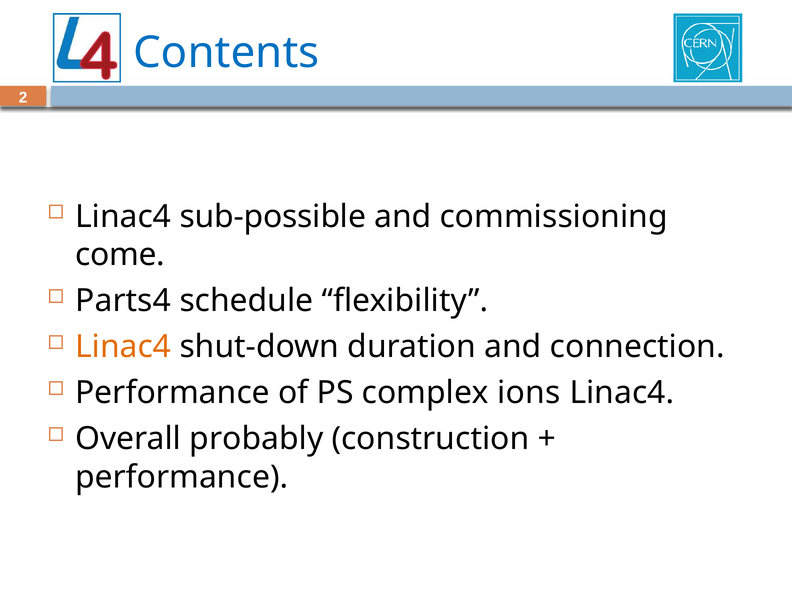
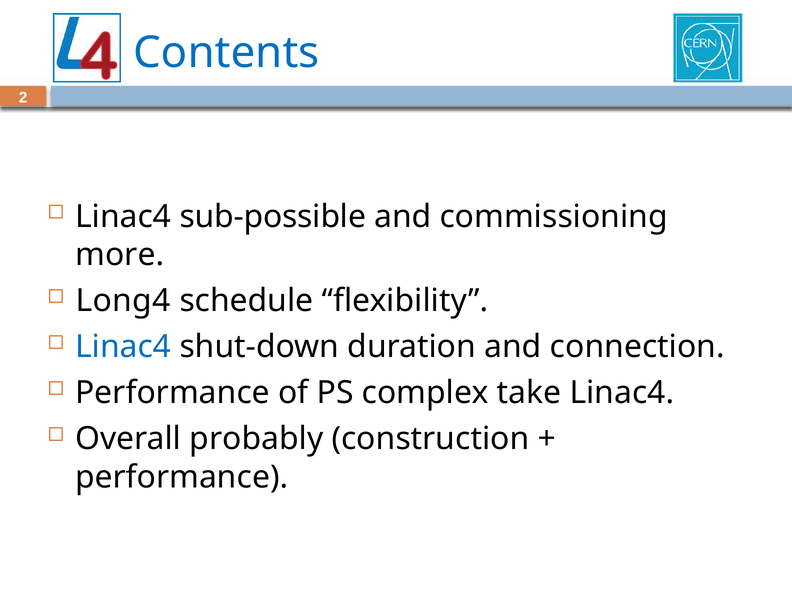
come: come -> more
Parts4: Parts4 -> Long4
Linac4 at (123, 347) colour: orange -> blue
ions: ions -> take
